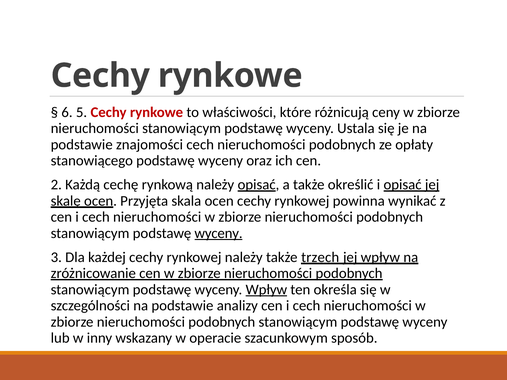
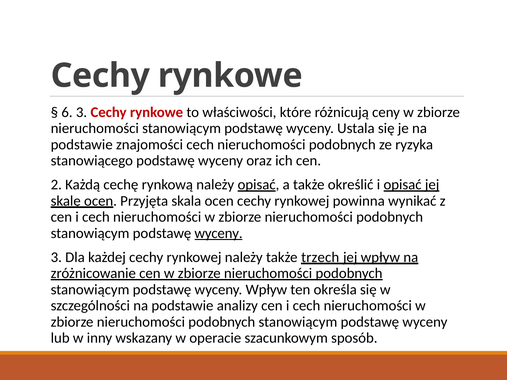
6 5: 5 -> 3
opłaty: opłaty -> ryzyka
Wpływ at (266, 290) underline: present -> none
